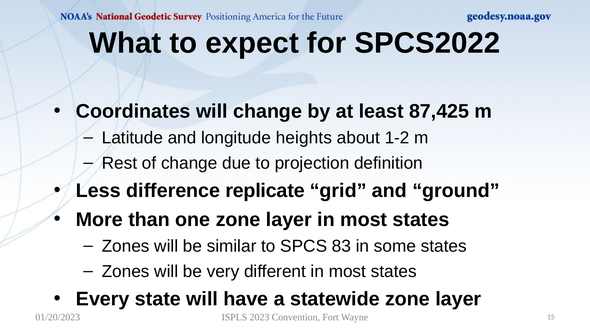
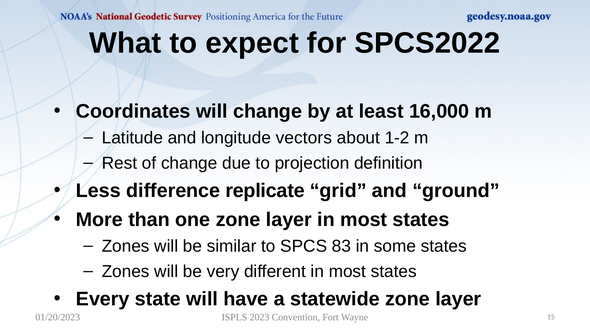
87,425: 87,425 -> 16,000
heights: heights -> vectors
